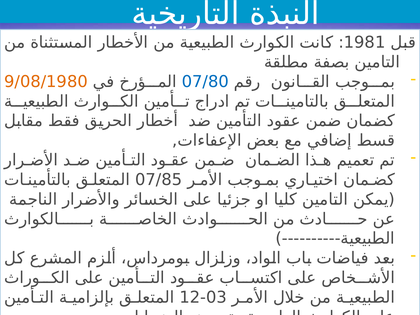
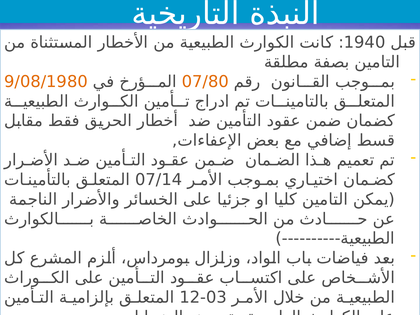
1981: 1981 -> 1940
07/80 colour: blue -> orange
07/85: 07/85 -> 07/14
